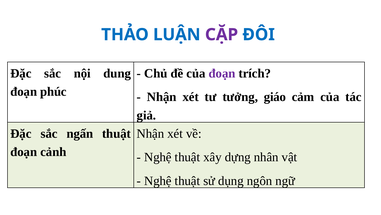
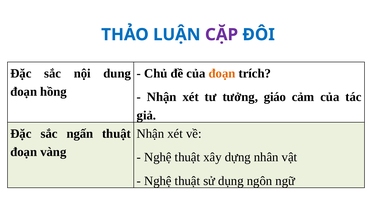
đoạn at (222, 73) colour: purple -> orange
phúc: phúc -> hồng
cảnh: cảnh -> vàng
